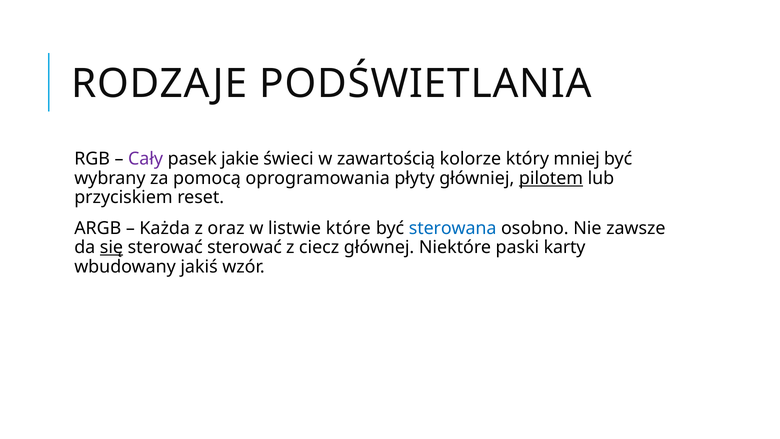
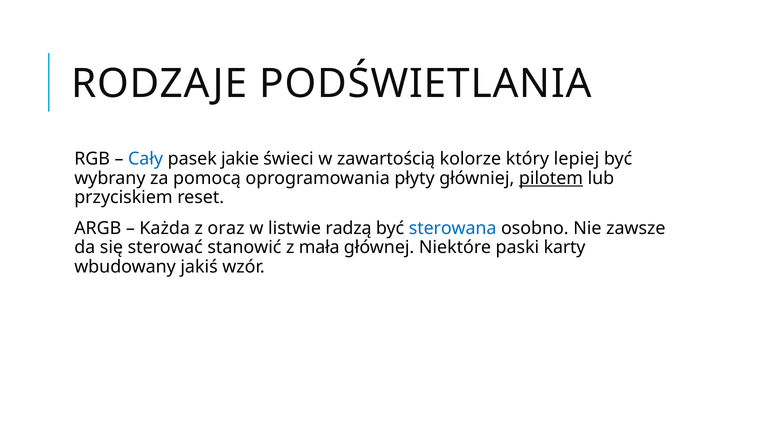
Cały colour: purple -> blue
mniej: mniej -> lepiej
które: które -> radzą
się underline: present -> none
sterować sterować: sterować -> stanowić
ciecz: ciecz -> mała
